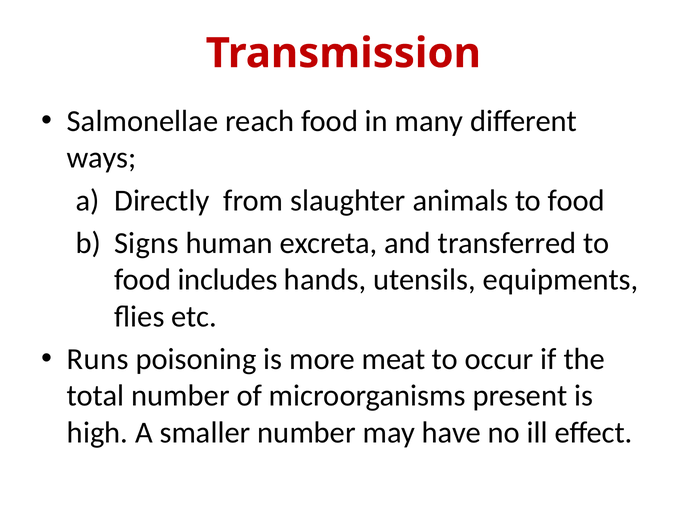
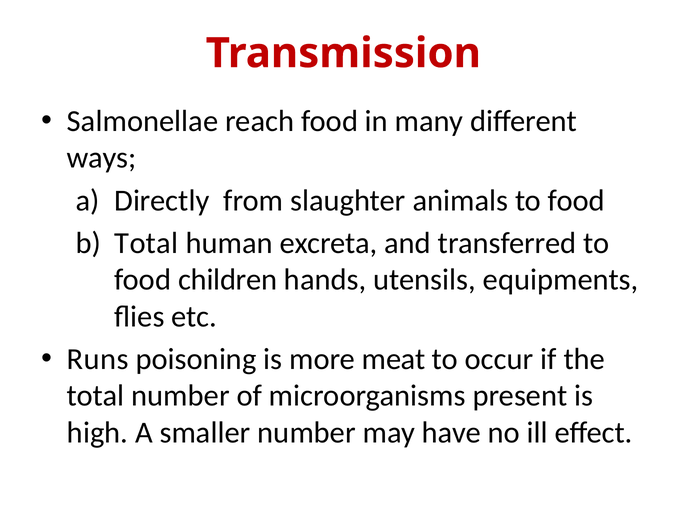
Signs at (146, 243): Signs -> Total
includes: includes -> children
